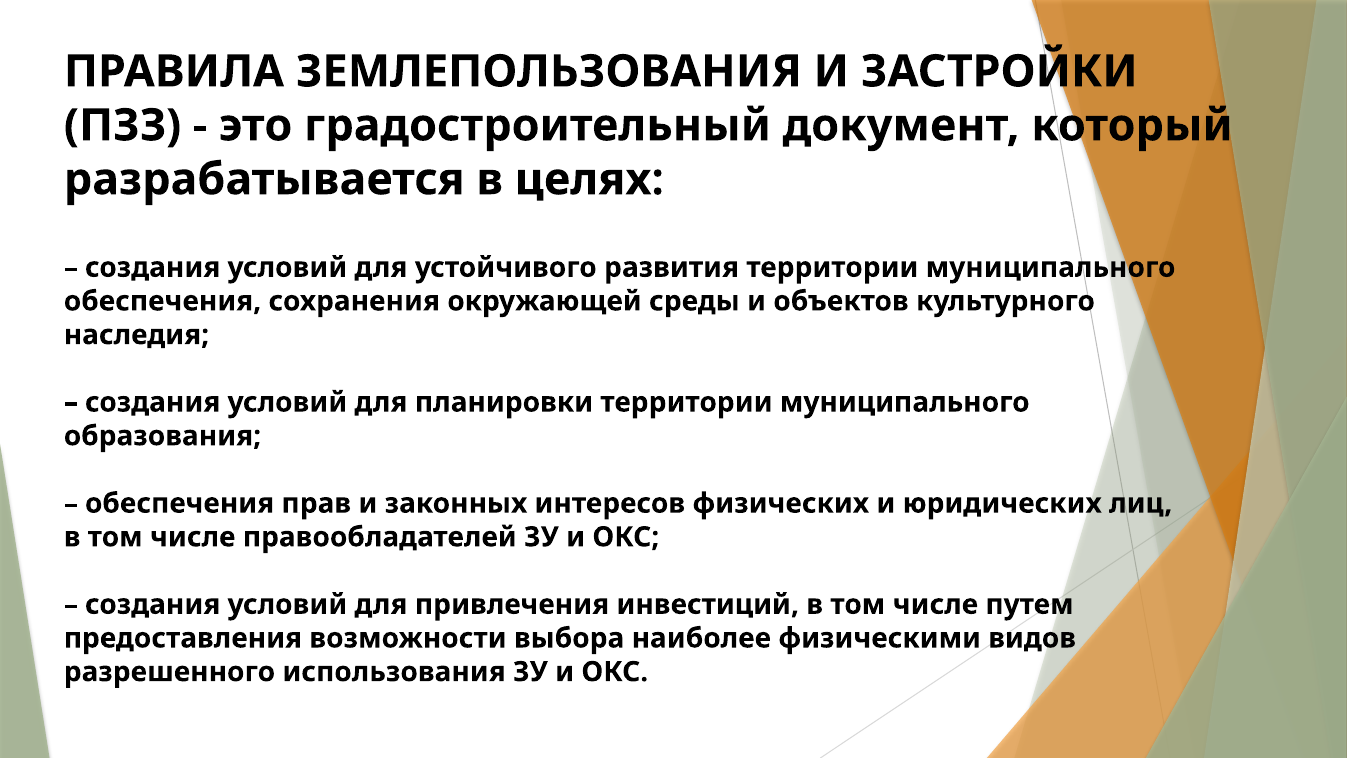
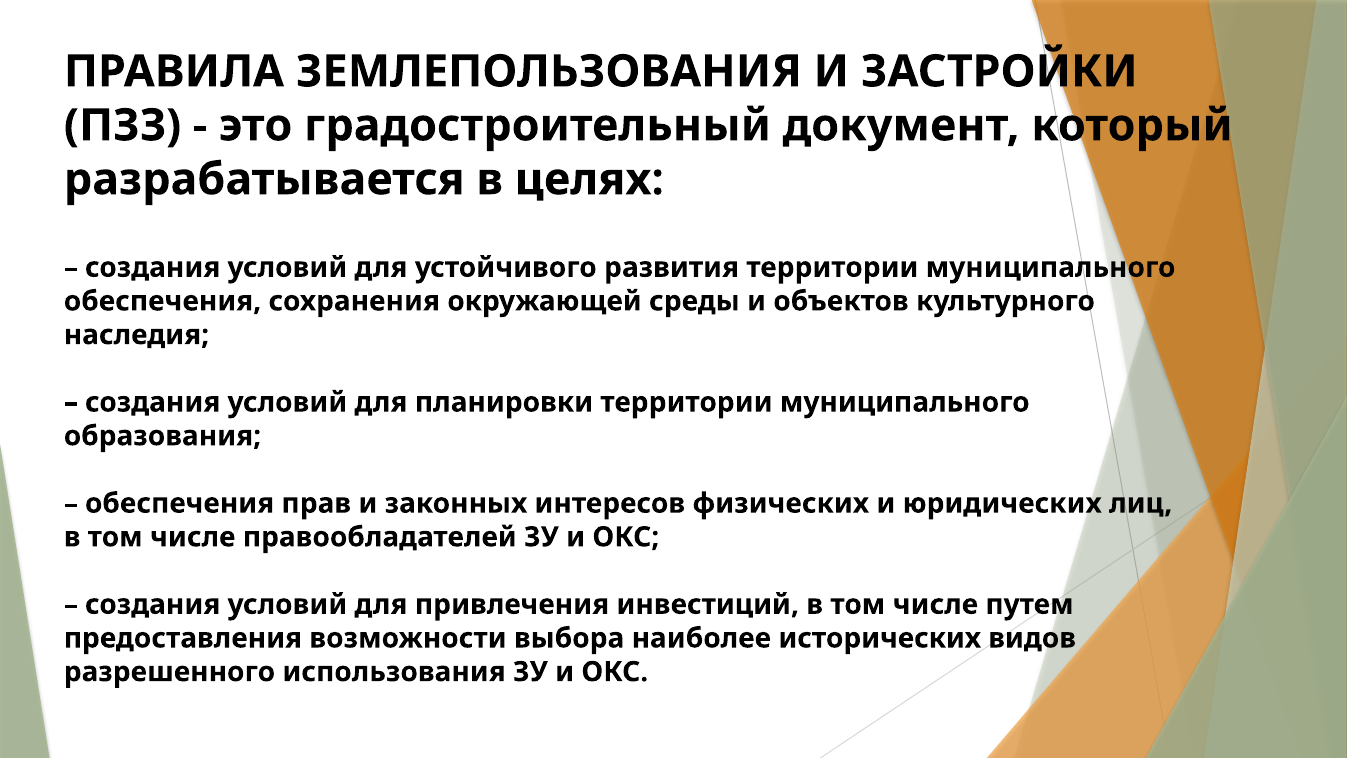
физическими: физическими -> исторических
